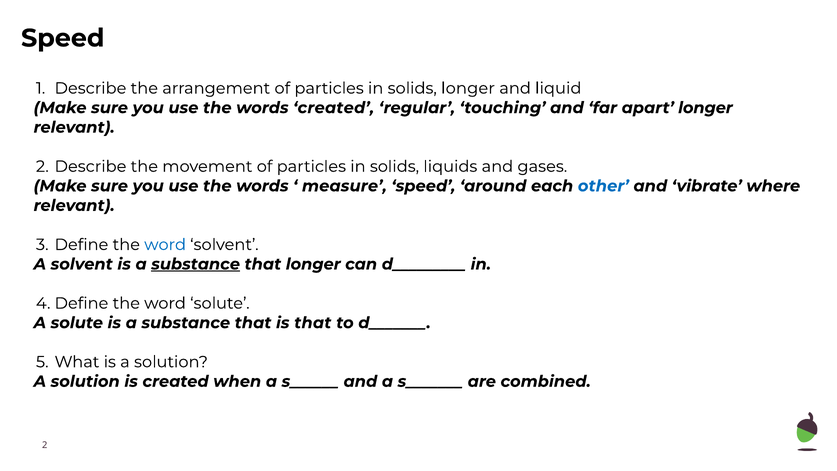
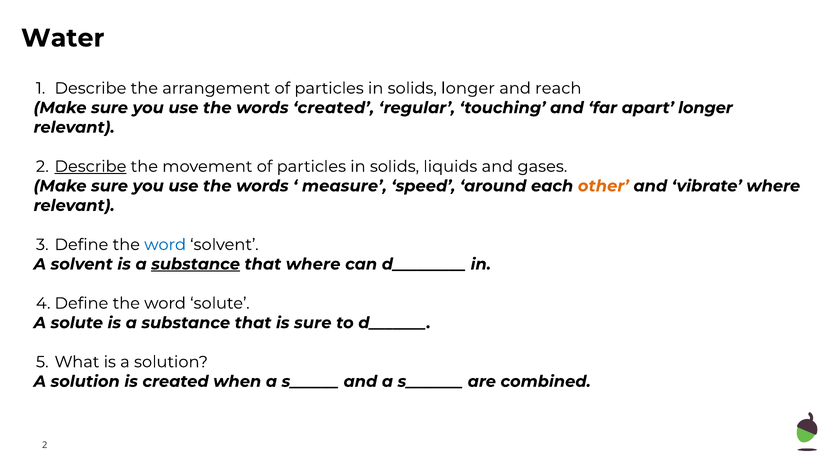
Speed at (63, 38): Speed -> Water
liquid: liquid -> reach
Describe at (90, 166) underline: none -> present
other colour: blue -> orange
that longer: longer -> where
is that: that -> sure
